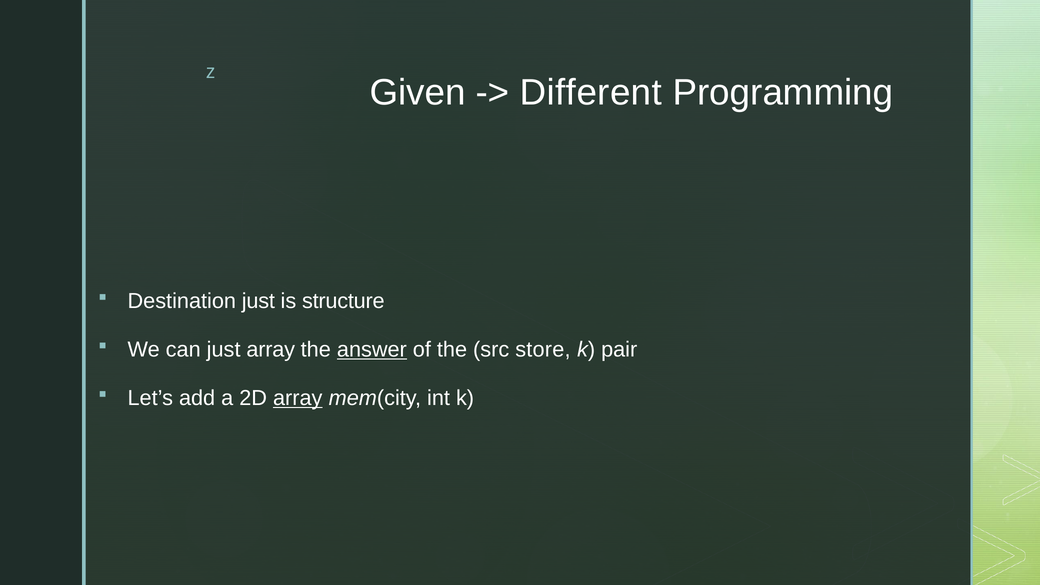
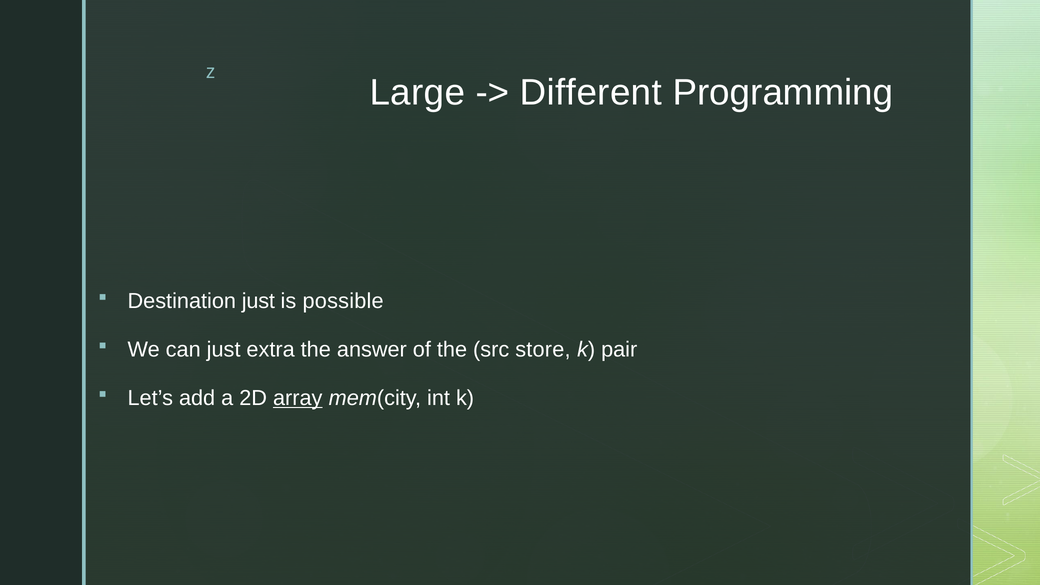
Given: Given -> Large
structure: structure -> possible
just array: array -> extra
answer underline: present -> none
